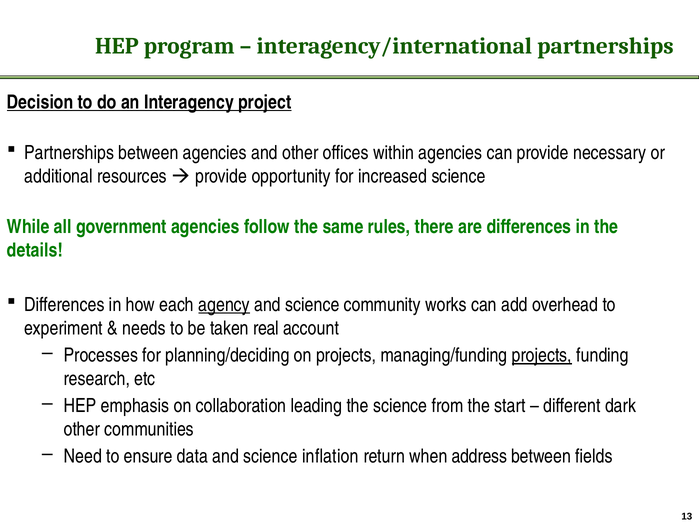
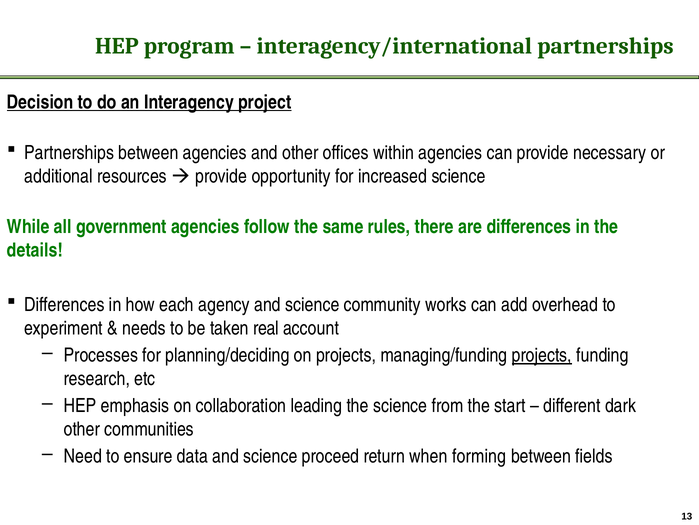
agency underline: present -> none
inflation: inflation -> proceed
address: address -> forming
